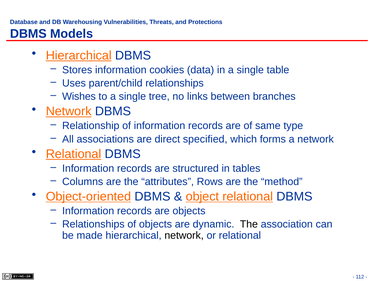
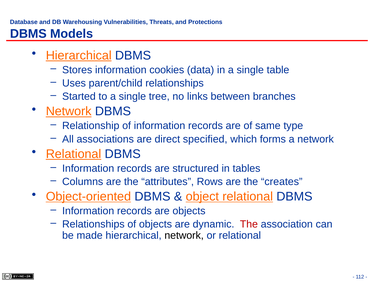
Wishes: Wishes -> Started
method: method -> creates
The at (249, 224) colour: black -> red
